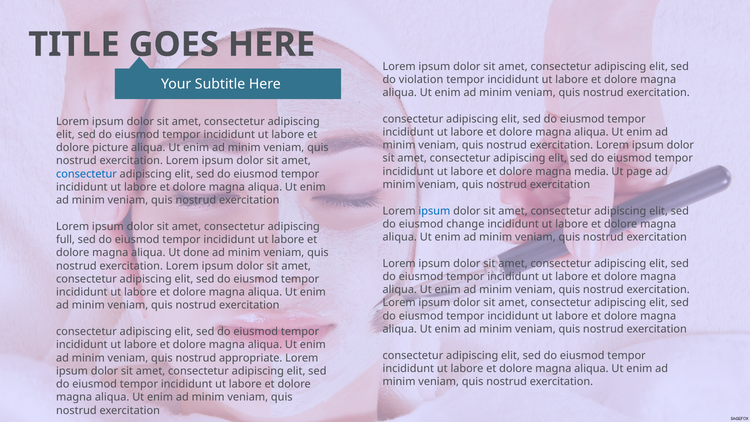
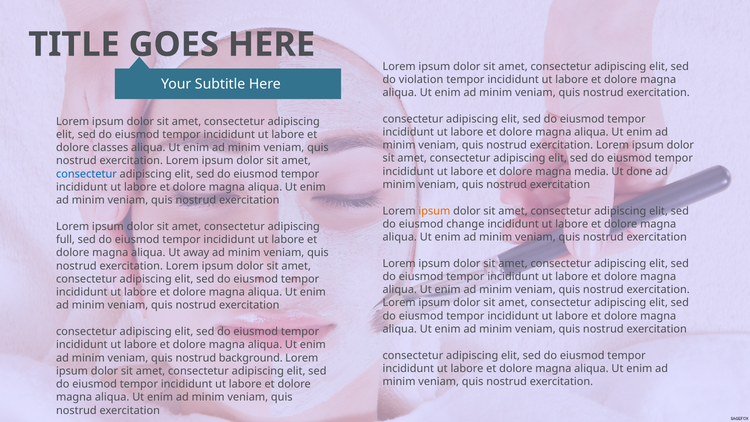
picture: picture -> classes
page: page -> done
ipsum at (434, 211) colour: blue -> orange
done: done -> away
appropriate: appropriate -> background
